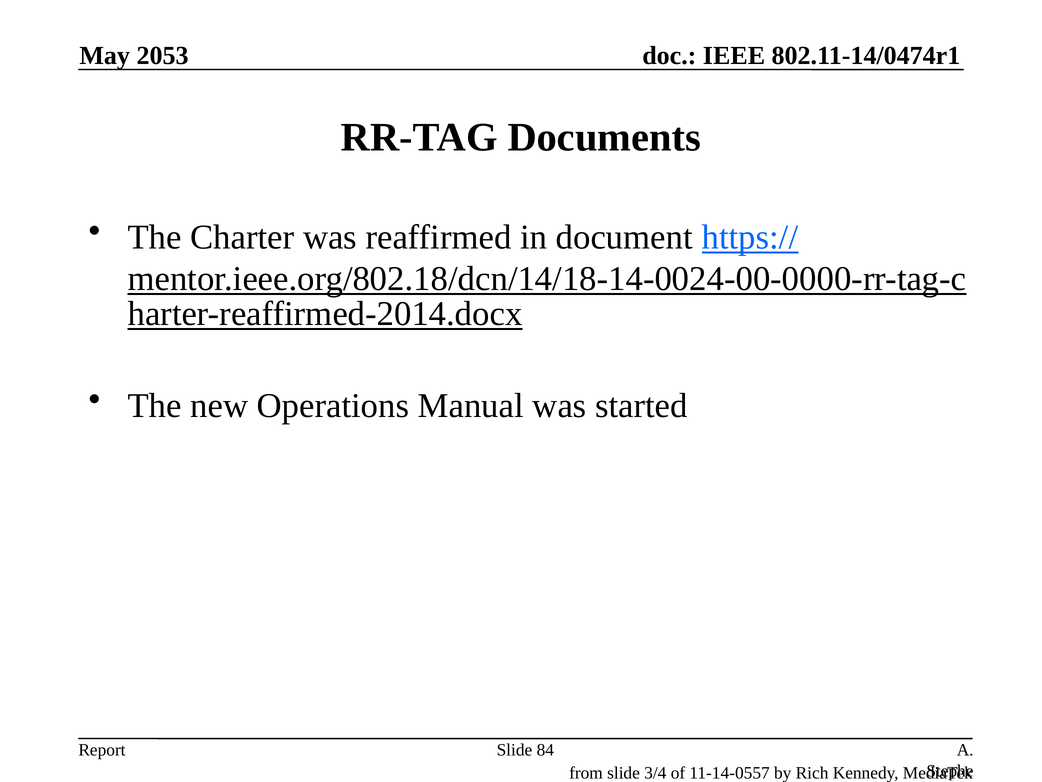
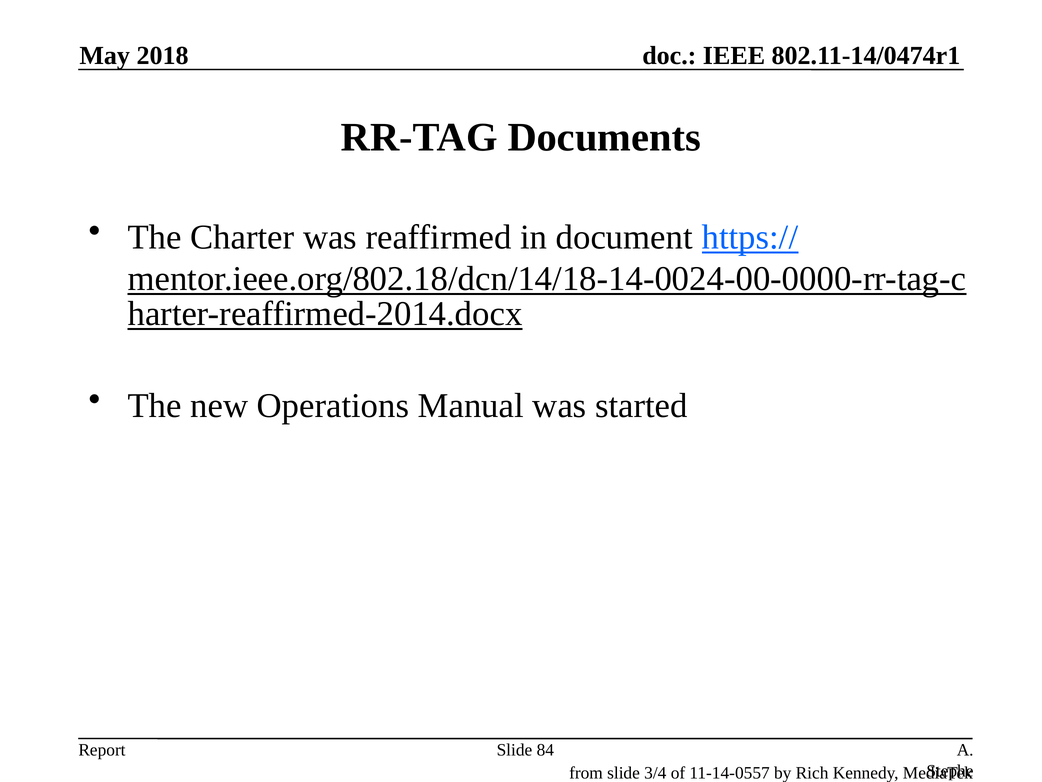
2053: 2053 -> 2018
